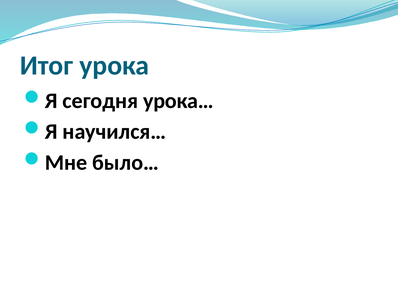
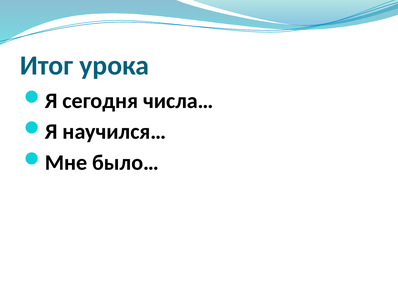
урока…: урока… -> числа…
